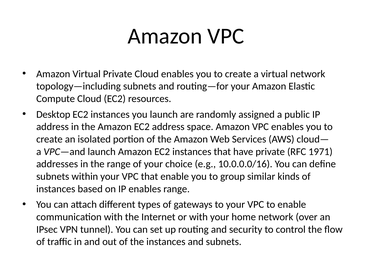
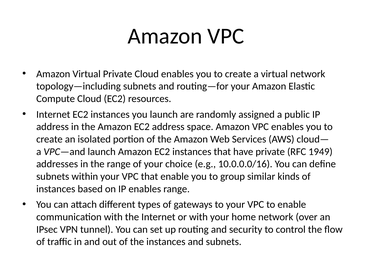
Desktop at (53, 114): Desktop -> Internet
1971: 1971 -> 1949
